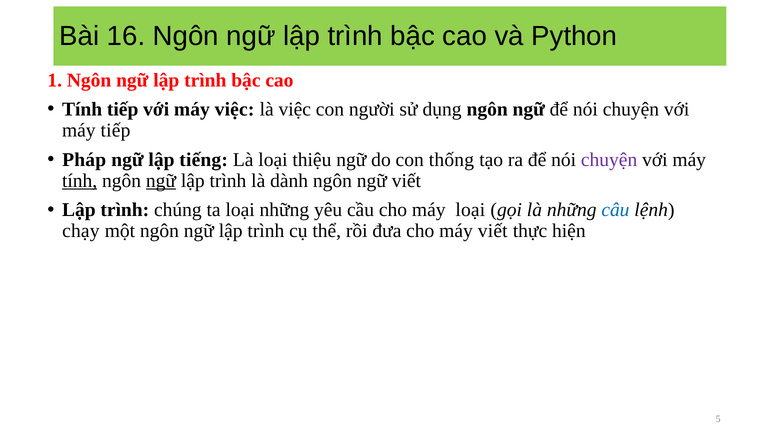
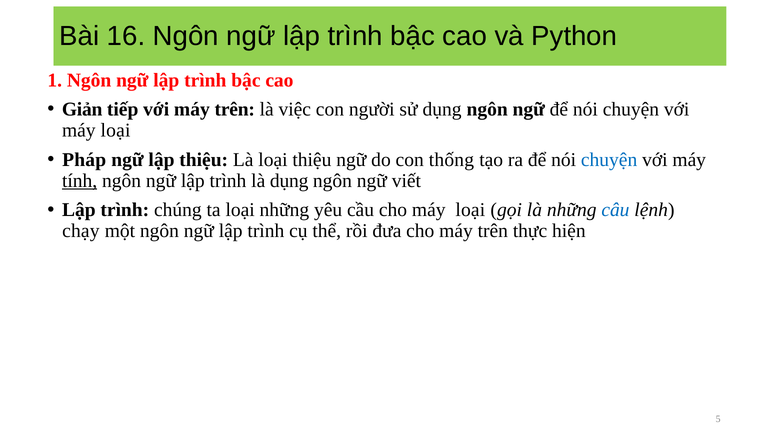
Tính at (82, 109): Tính -> Giản
với máy việc: việc -> trên
tiếp at (116, 130): tiếp -> loại
lập tiếng: tiếng -> thiệu
chuyện at (609, 160) colour: purple -> blue
ngữ at (161, 181) underline: present -> none
là dành: dành -> dụng
cho máy viết: viết -> trên
